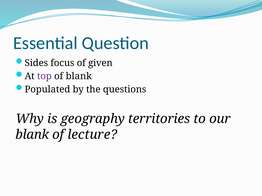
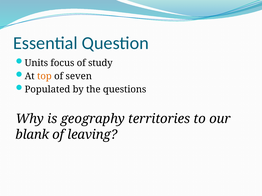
Sides: Sides -> Units
given: given -> study
top colour: purple -> orange
of blank: blank -> seven
lecture: lecture -> leaving
